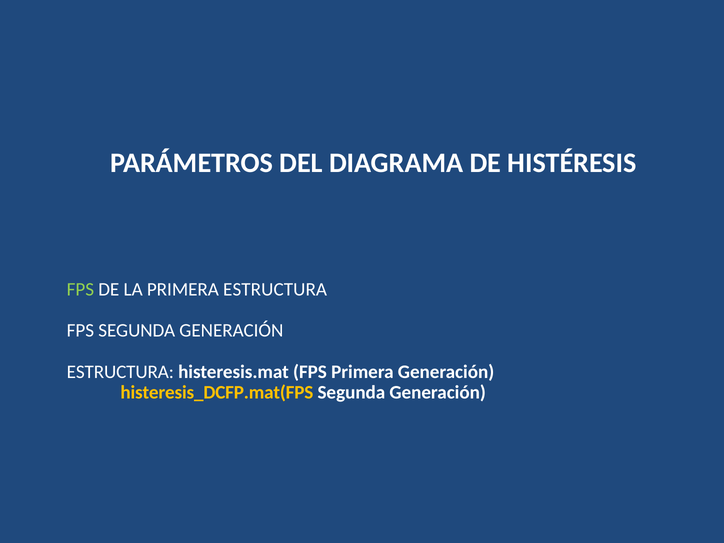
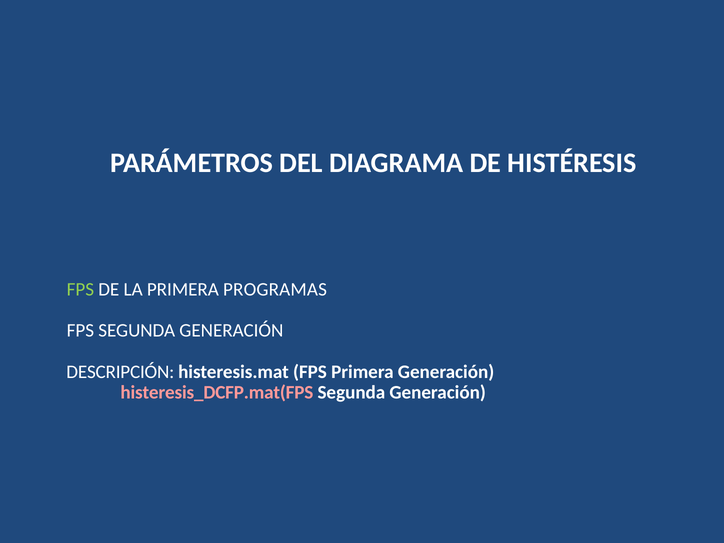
PRIMERA ESTRUCTURA: ESTRUCTURA -> PROGRAMAS
ESTRUCTURA at (120, 372): ESTRUCTURA -> DESCRIPCIÓN
histeresis_DCFP.mat(FPS colour: yellow -> pink
